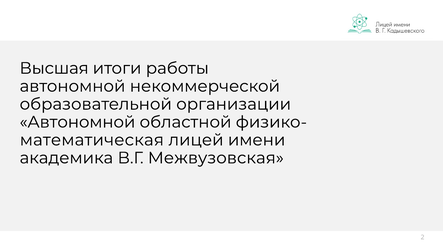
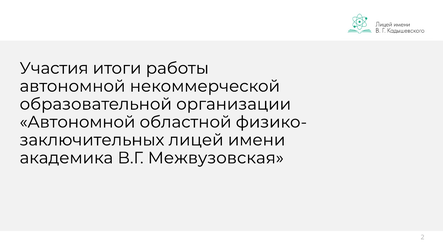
Высшая: Высшая -> Участия
математическая: математическая -> заключительных
